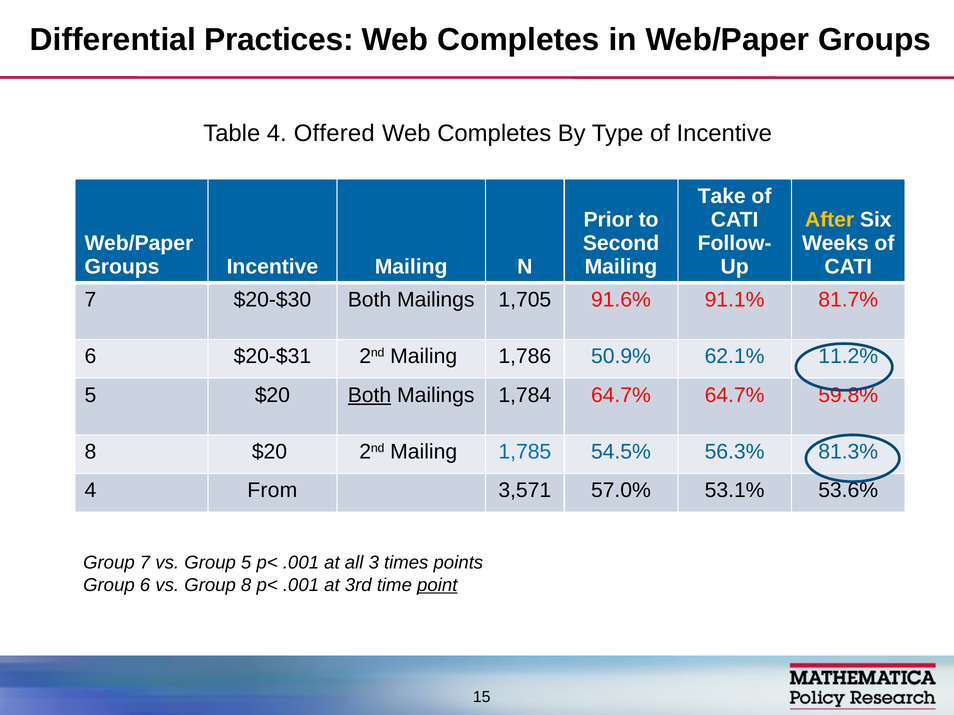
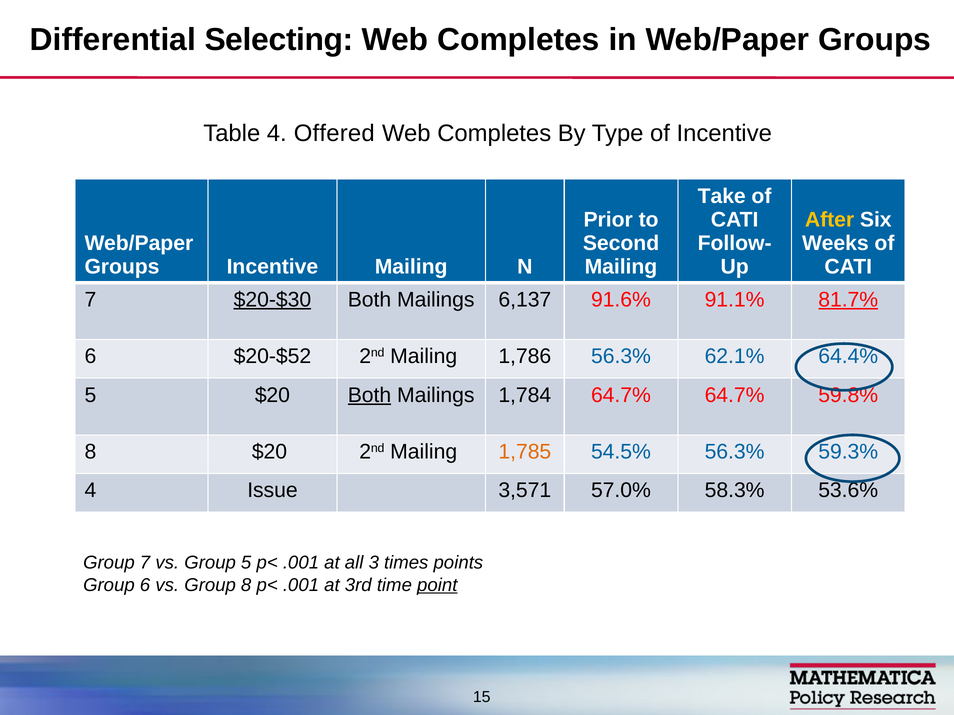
Practices: Practices -> Selecting
$20-$30 underline: none -> present
1,705: 1,705 -> 6,137
81.7% underline: none -> present
$20-$31: $20-$31 -> $20-$52
1,786 50.9%: 50.9% -> 56.3%
11.2%: 11.2% -> 64.4%
1,785 colour: blue -> orange
81.3%: 81.3% -> 59.3%
From: From -> Issue
53.1%: 53.1% -> 58.3%
